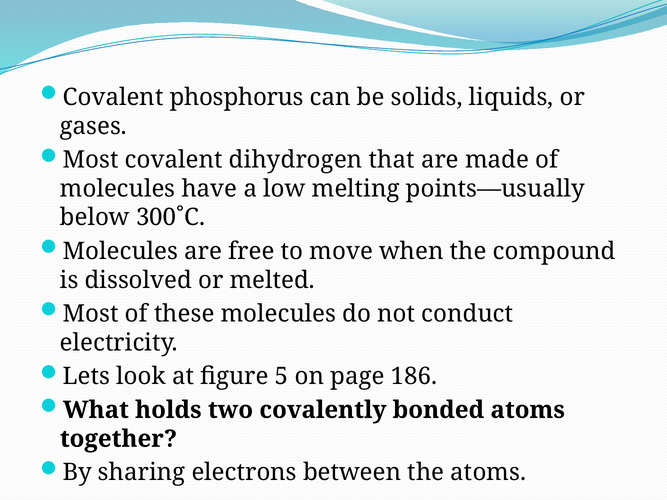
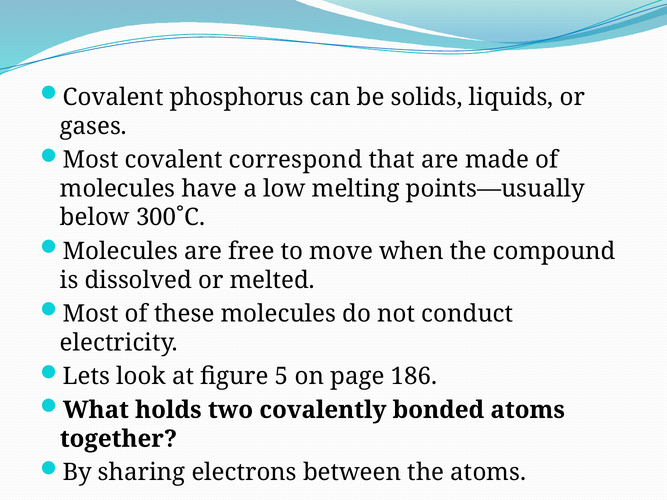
dihydrogen: dihydrogen -> correspond
